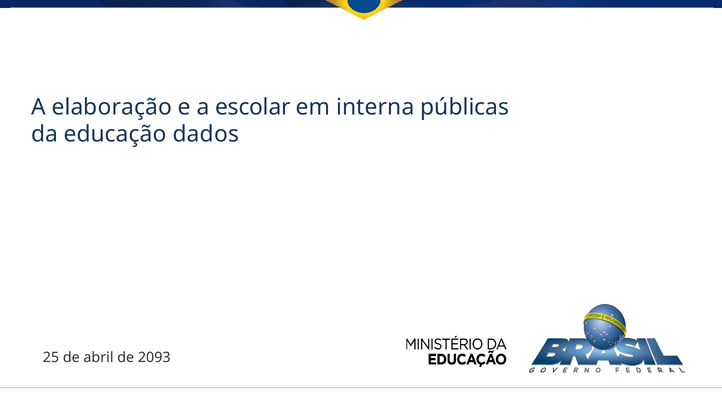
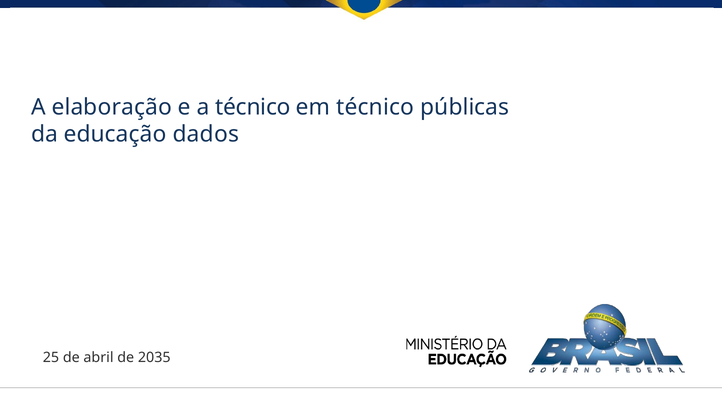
a escolar: escolar -> técnico
em interna: interna -> técnico
2093: 2093 -> 2035
